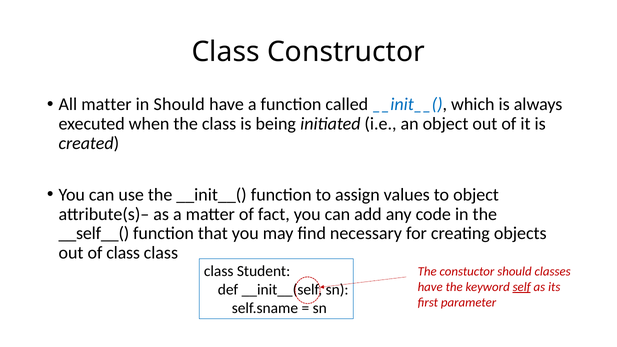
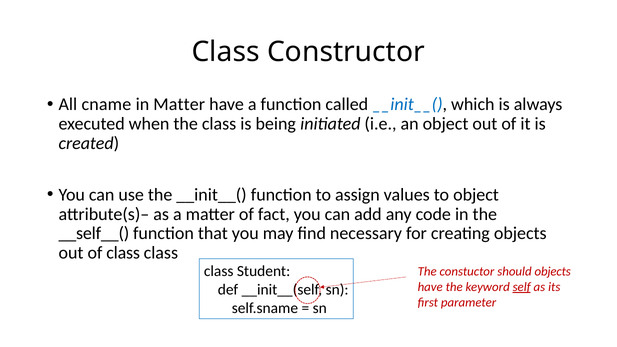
All matter: matter -> cname
in Should: Should -> Matter
should classes: classes -> objects
